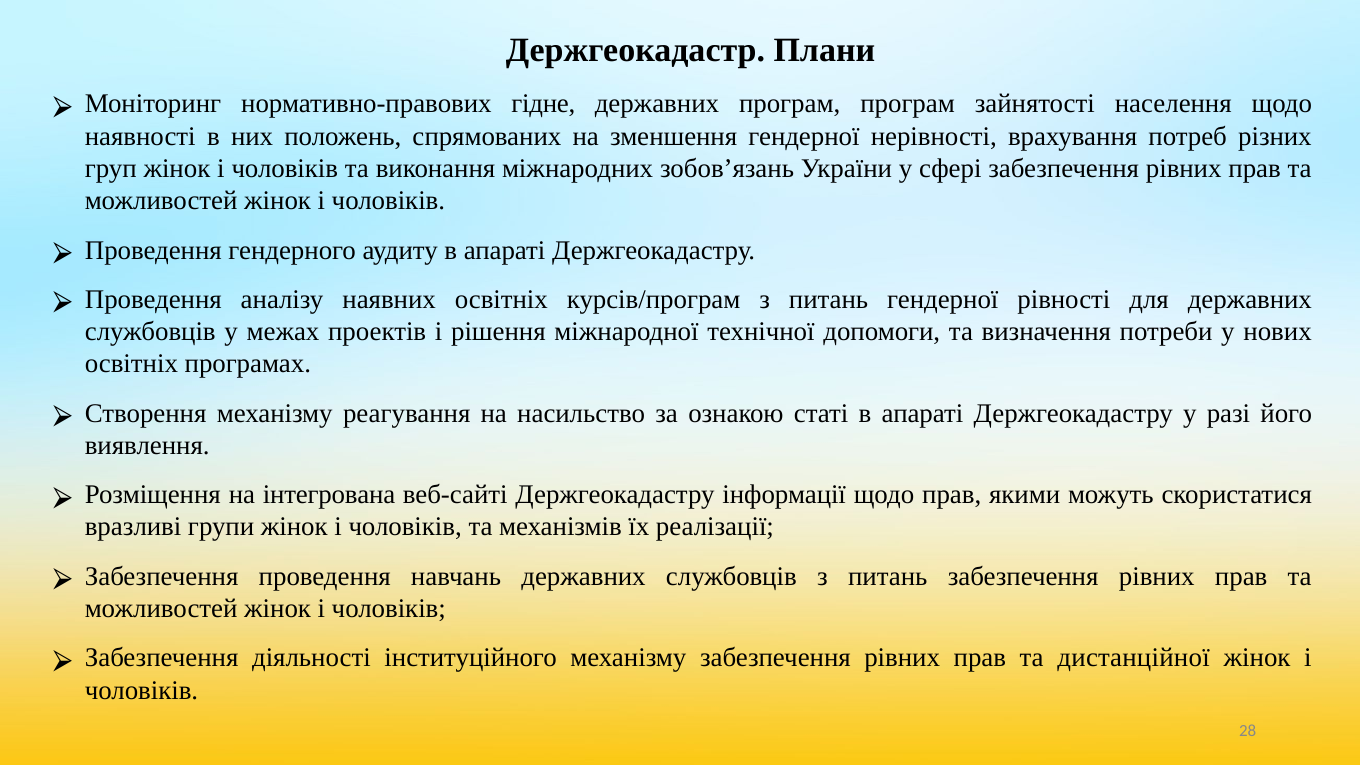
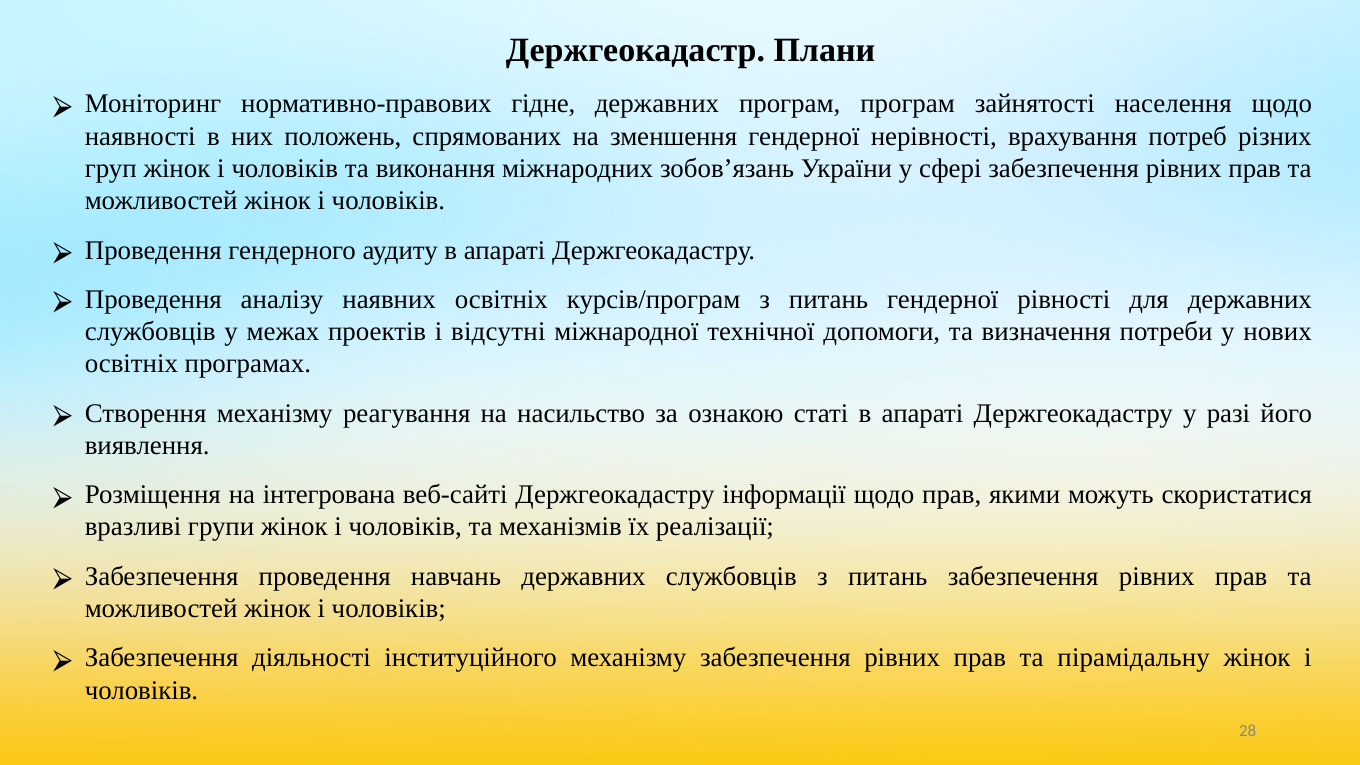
рішення: рішення -> відсутні
дистанційної: дистанційної -> пірамідальну
